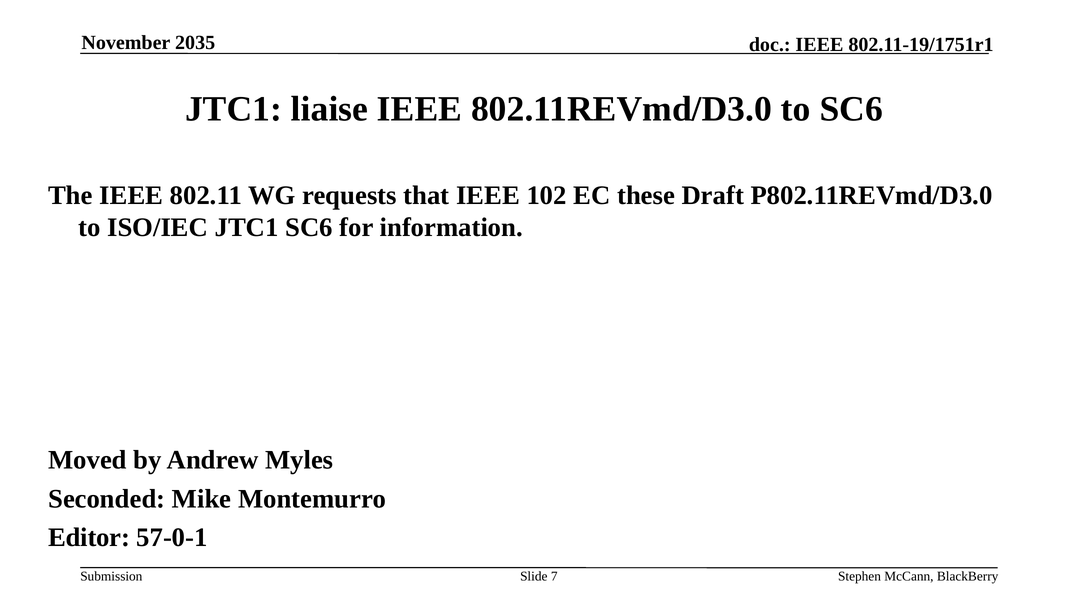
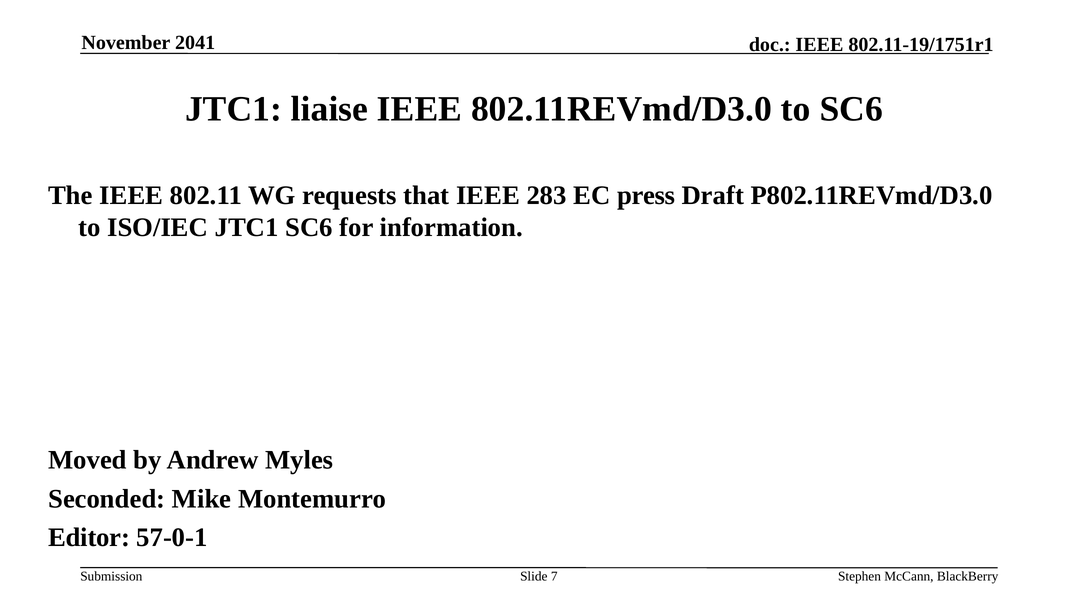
2035: 2035 -> 2041
102: 102 -> 283
these: these -> press
